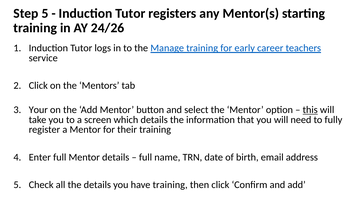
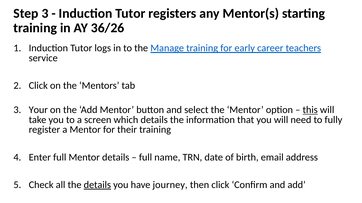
Step 5: 5 -> 3
24/26: 24/26 -> 36/26
details at (97, 185) underline: none -> present
have training: training -> journey
